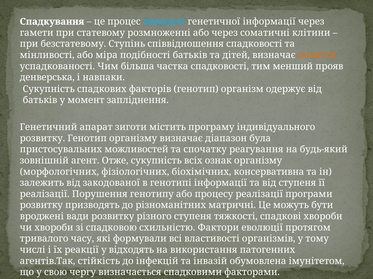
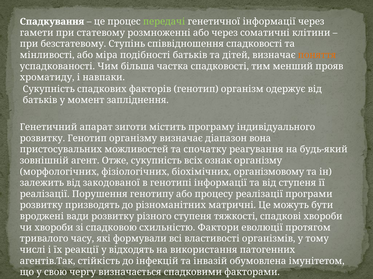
передачі colour: light blue -> light green
денверська: денверська -> хроматиду
була: була -> вона
консервативна: консервативна -> організмовому
